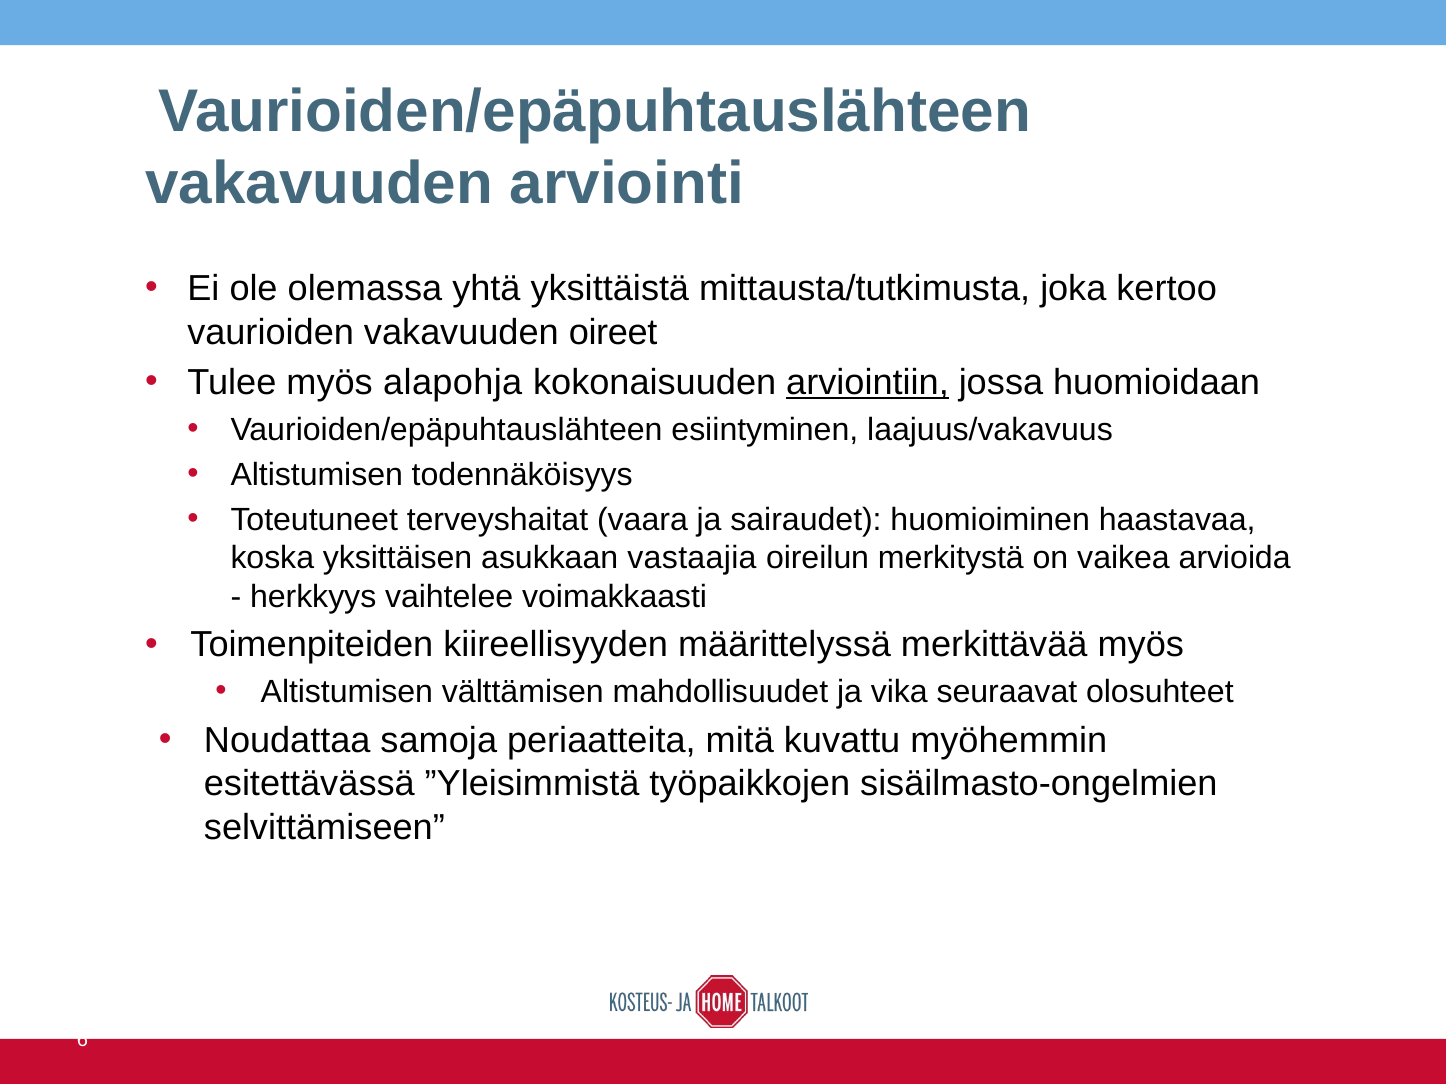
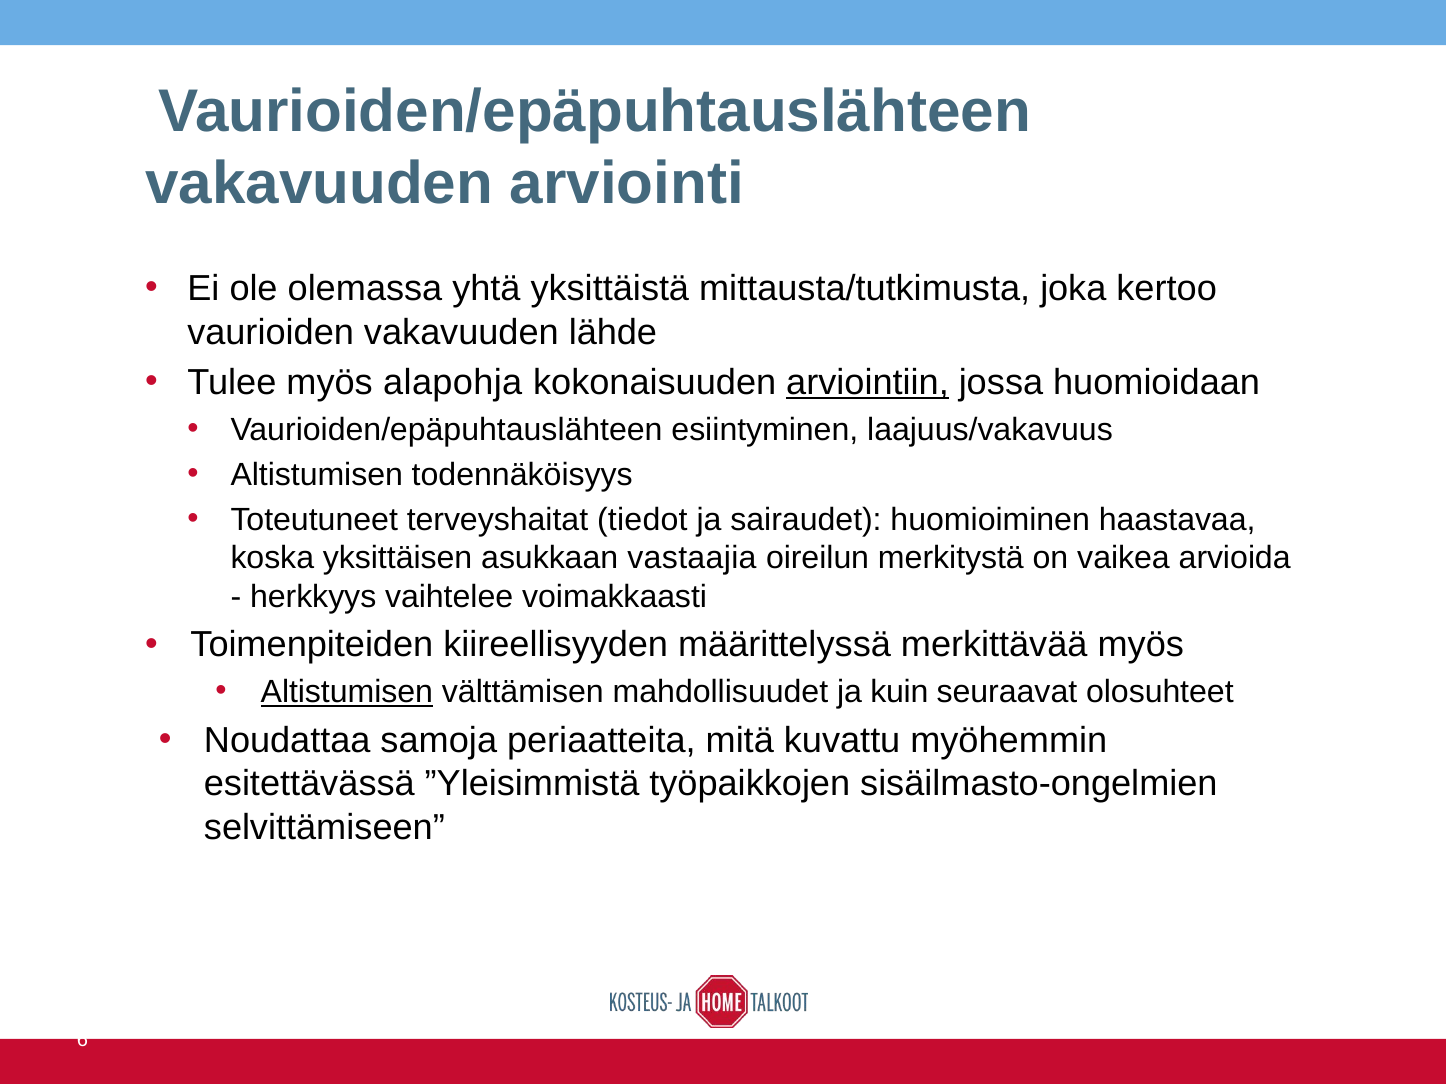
oireet: oireet -> lähde
vaara: vaara -> tiedot
Altistumisen at (347, 692) underline: none -> present
vika: vika -> kuin
